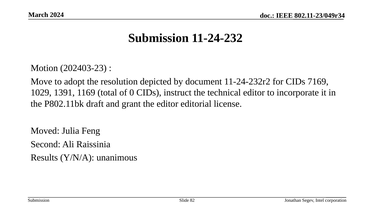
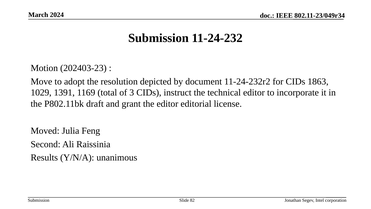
7169: 7169 -> 1863
0: 0 -> 3
